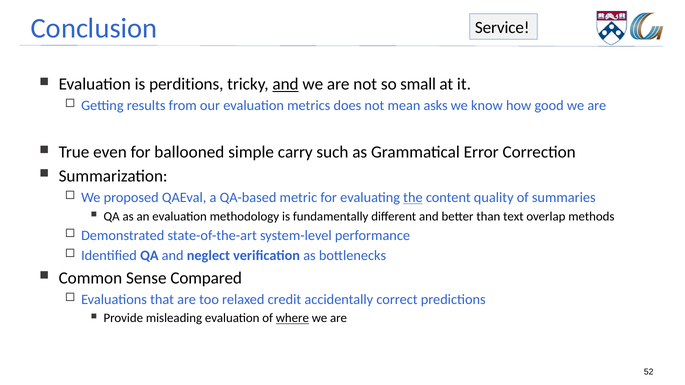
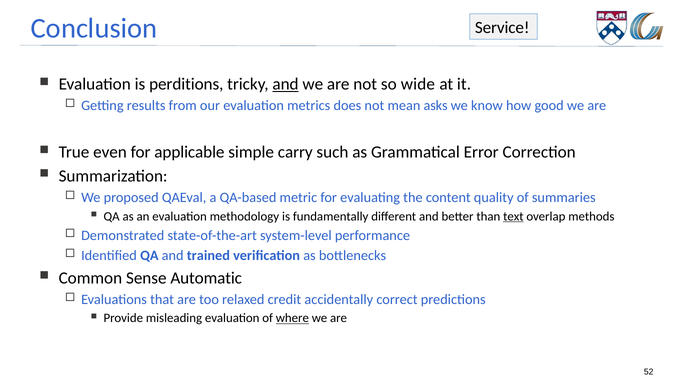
small: small -> wide
ballooned: ballooned -> applicable
the underline: present -> none
text underline: none -> present
neglect: neglect -> trained
Compared: Compared -> Automatic
